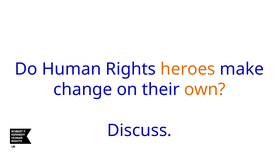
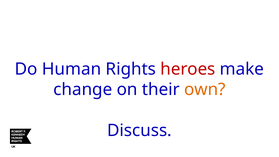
heroes colour: orange -> red
